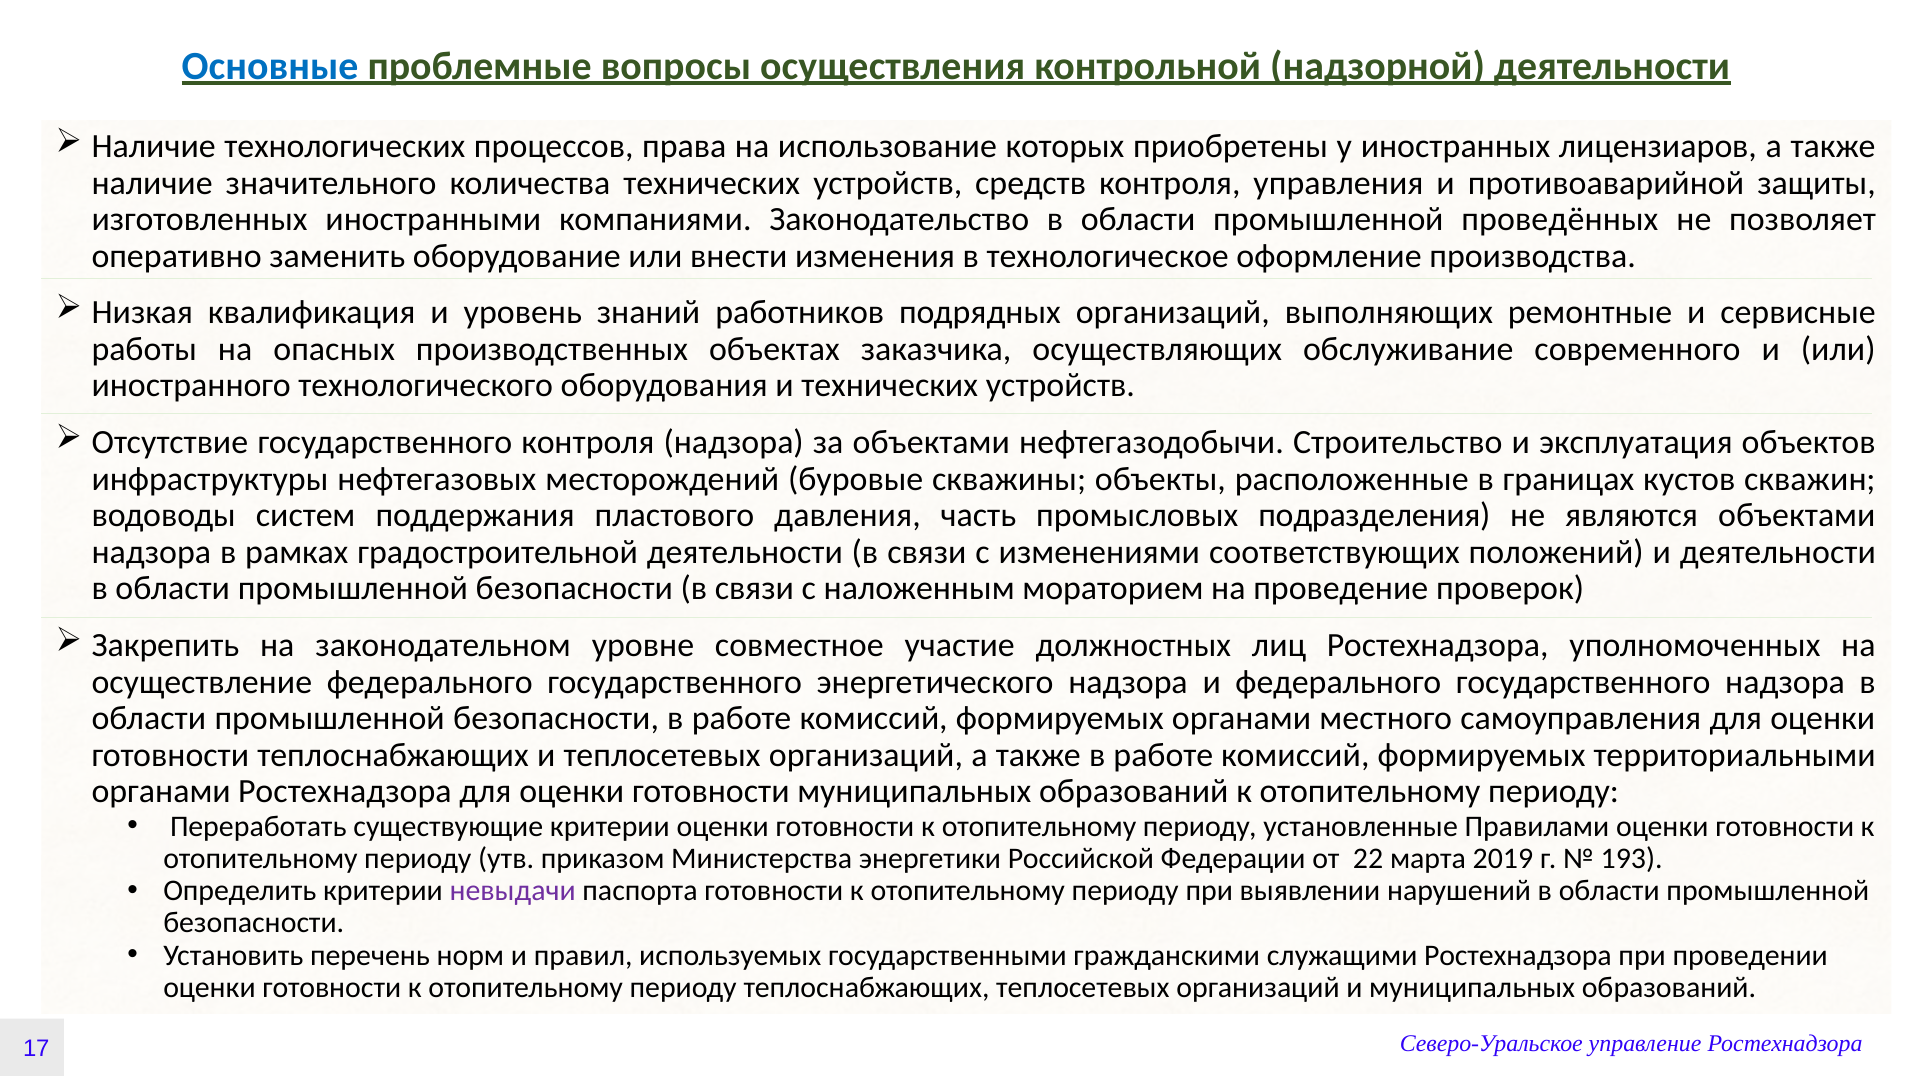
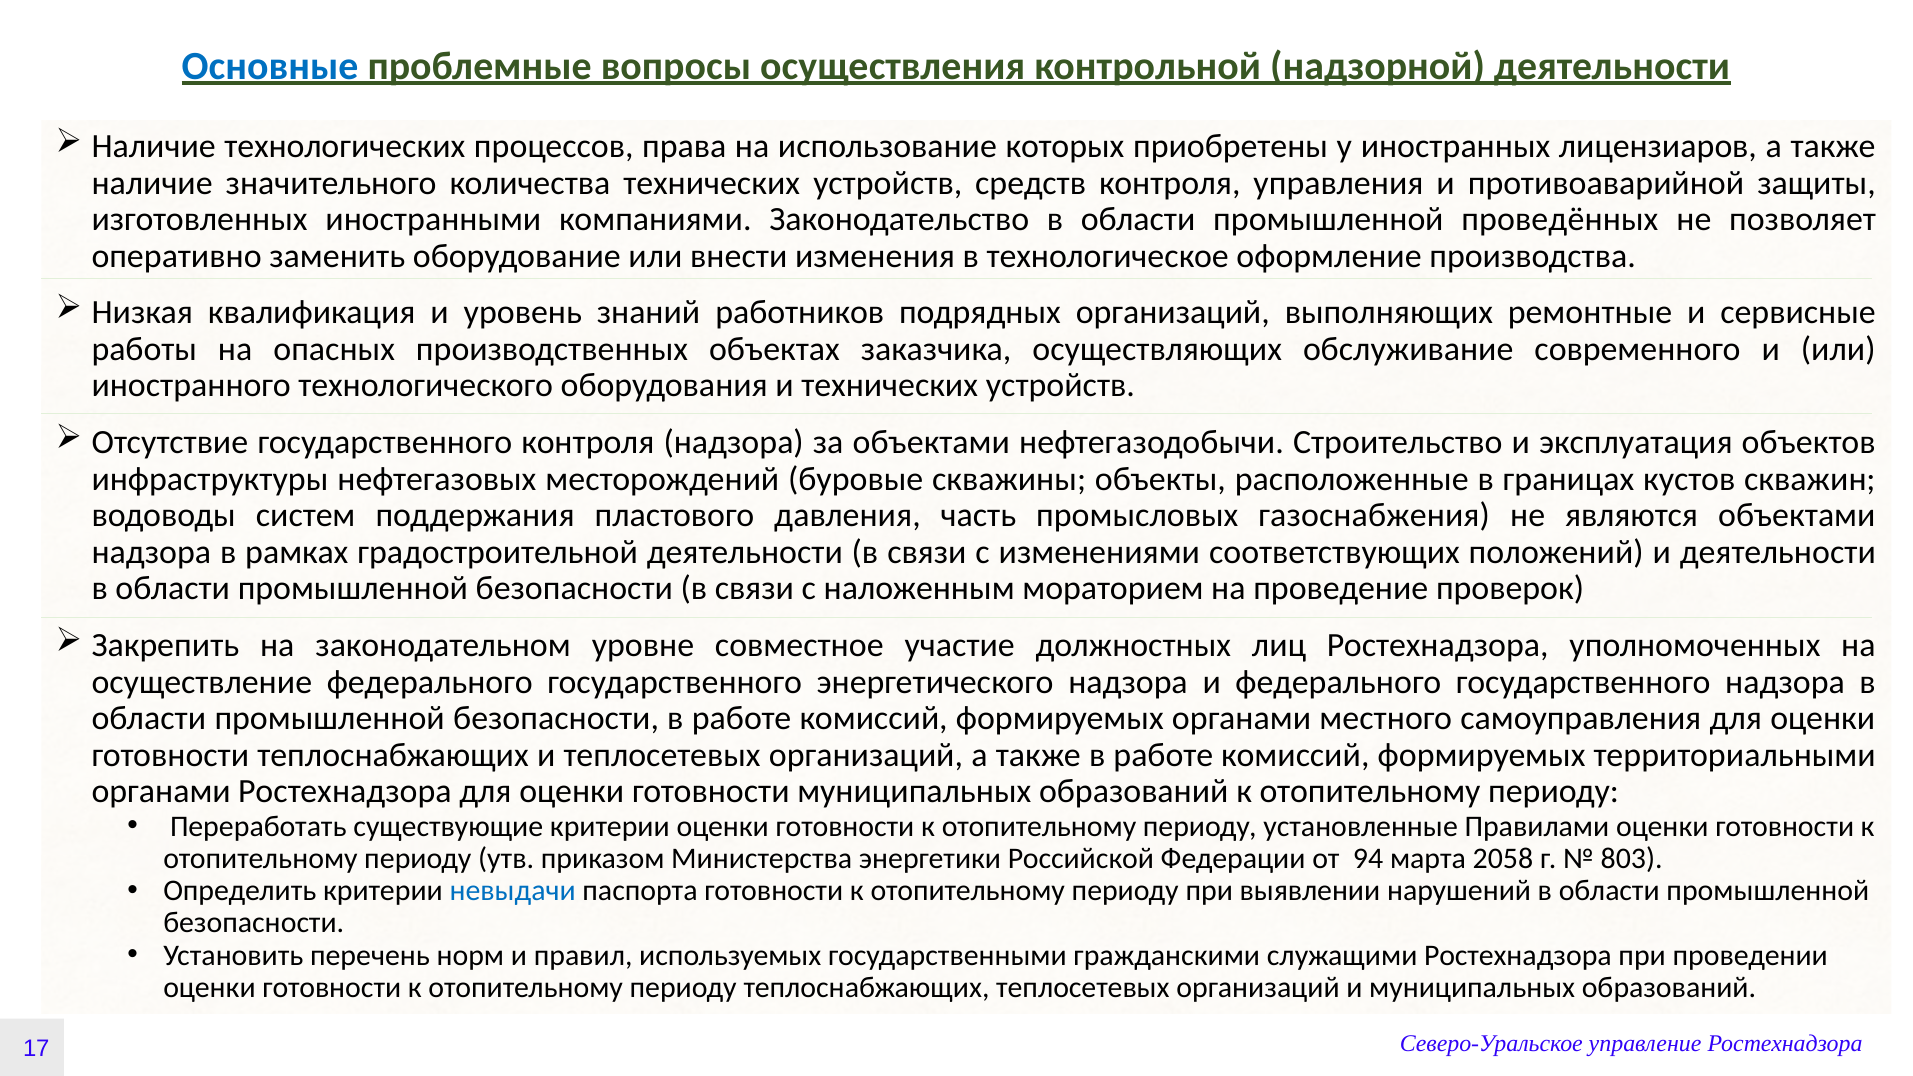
подразделения: подразделения -> газоснабжения
22: 22 -> 94
2019: 2019 -> 2058
193: 193 -> 803
невыдачи colour: purple -> blue
